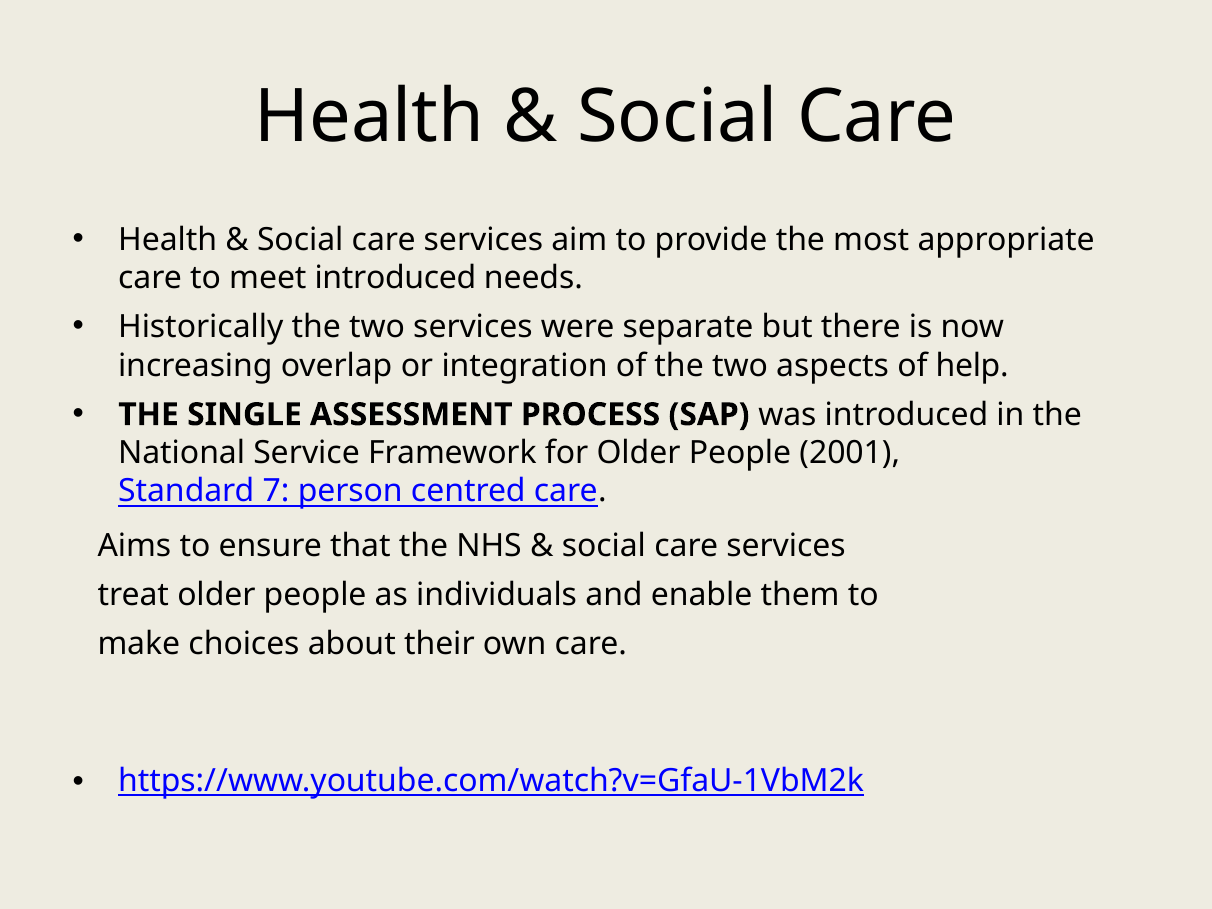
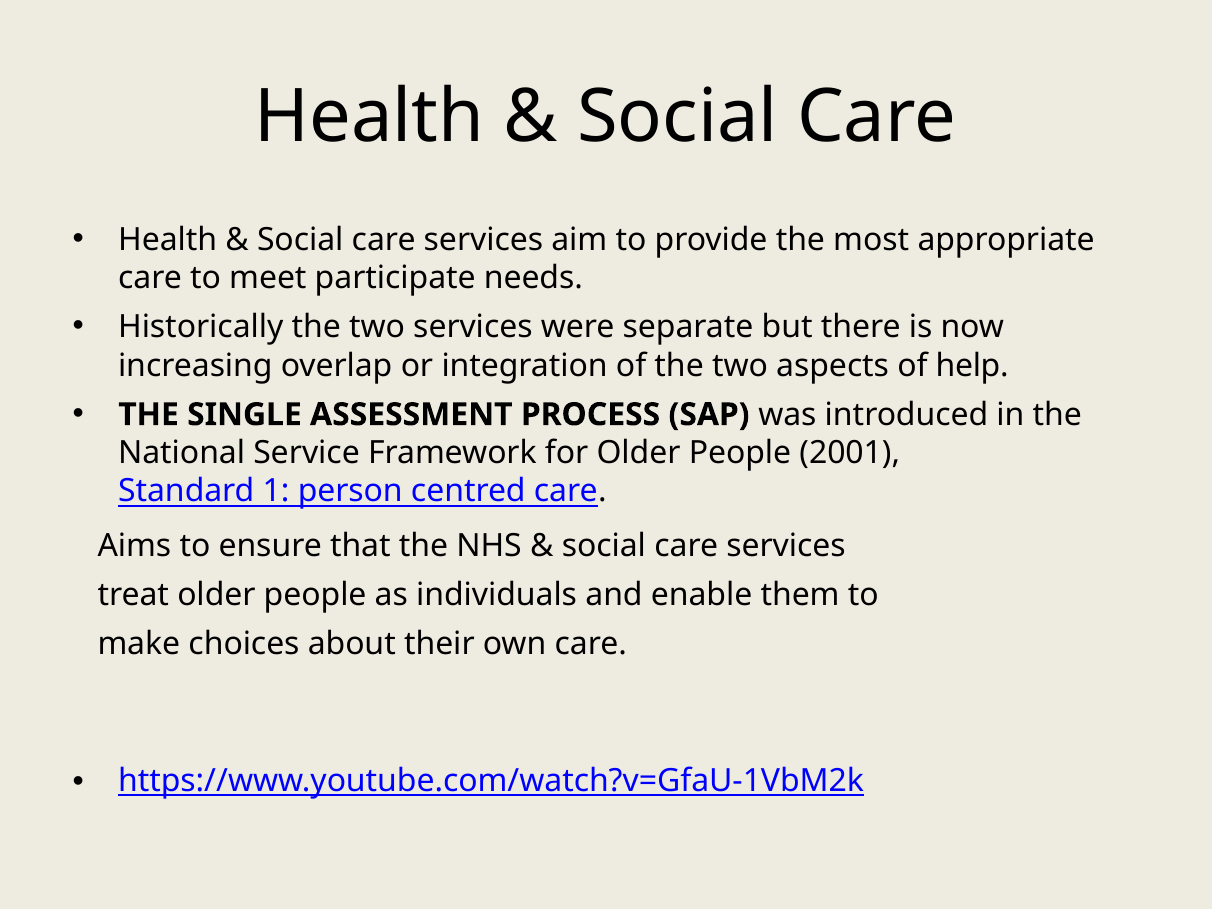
meet introduced: introduced -> participate
7: 7 -> 1
